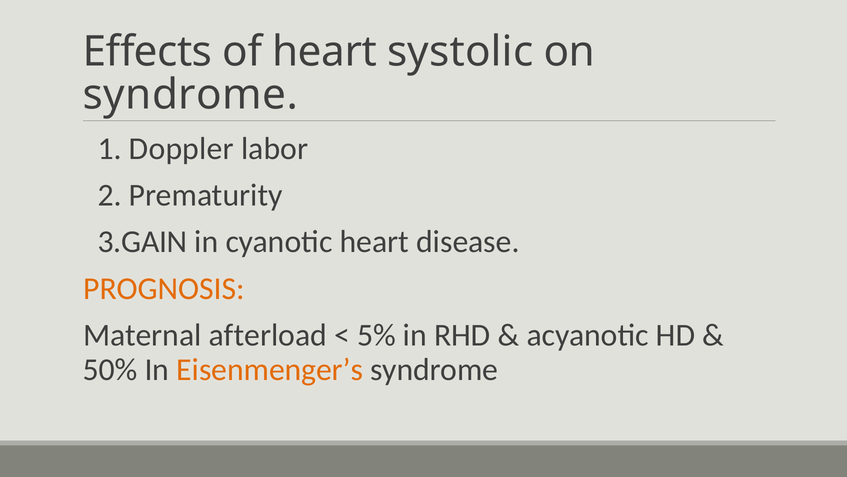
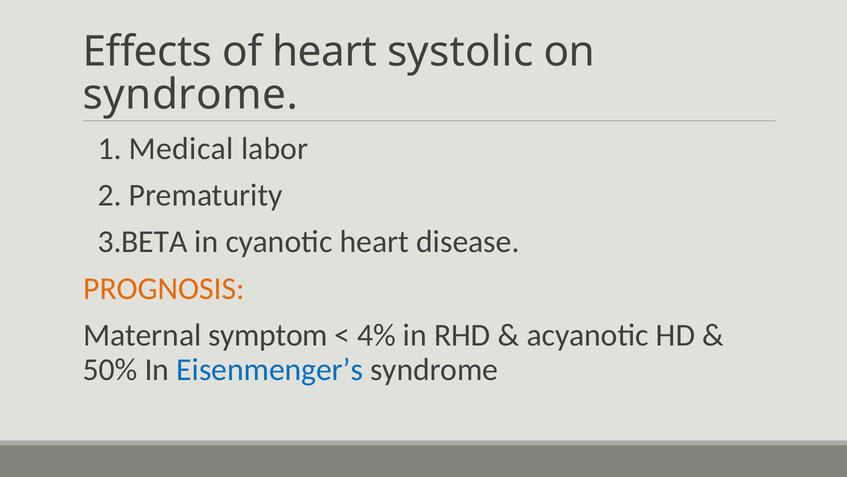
Doppler: Doppler -> Medical
3.GAIN: 3.GAIN -> 3.BETA
afterload: afterload -> symptom
5%: 5% -> 4%
Eisenmenger’s colour: orange -> blue
